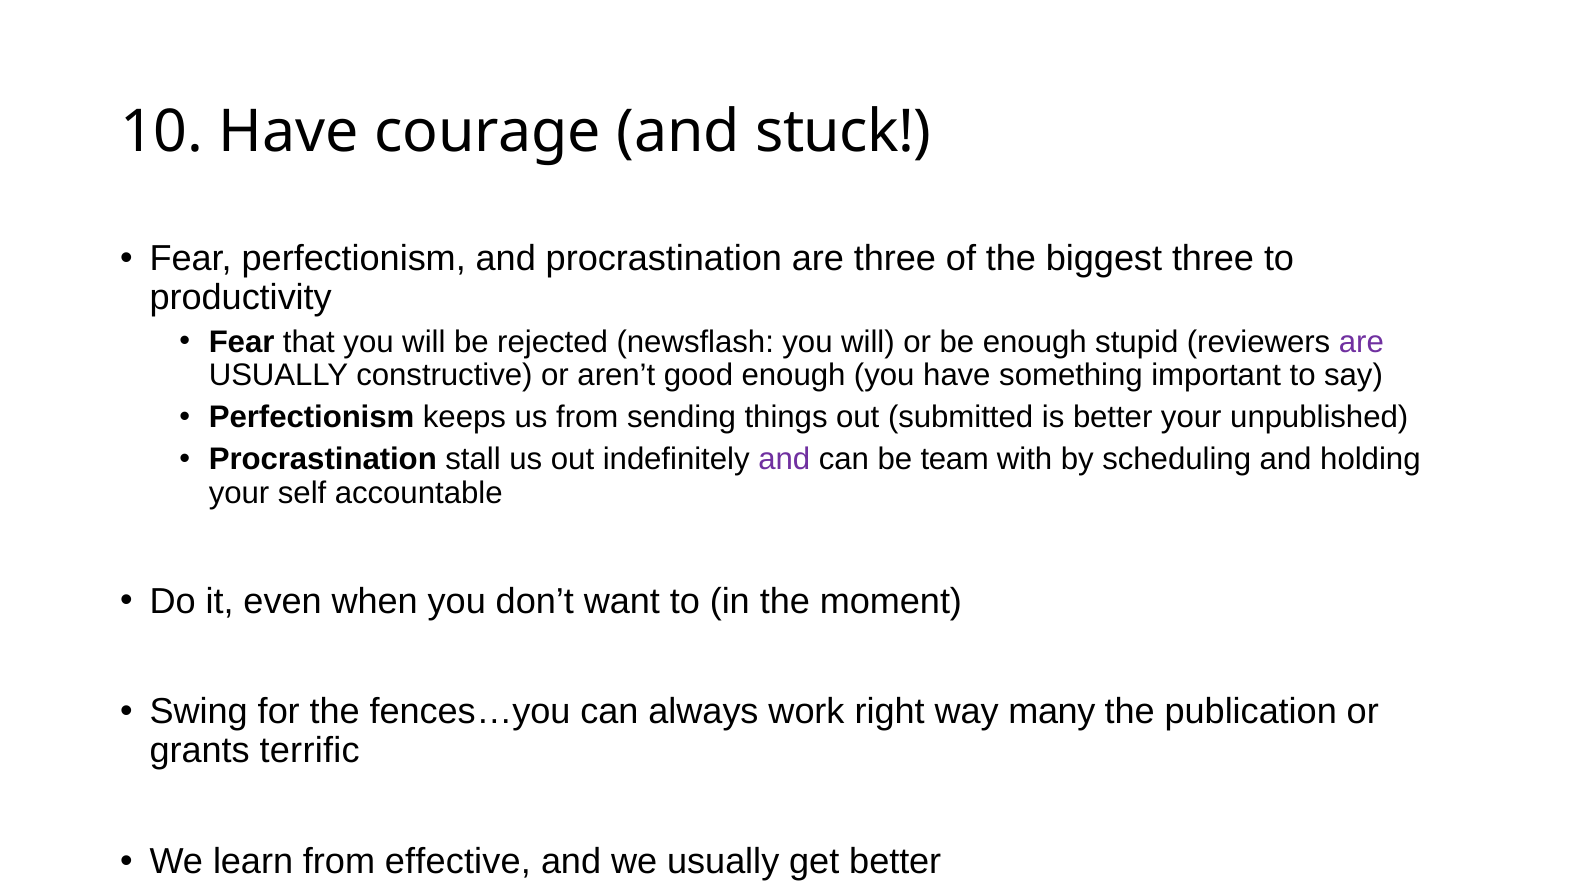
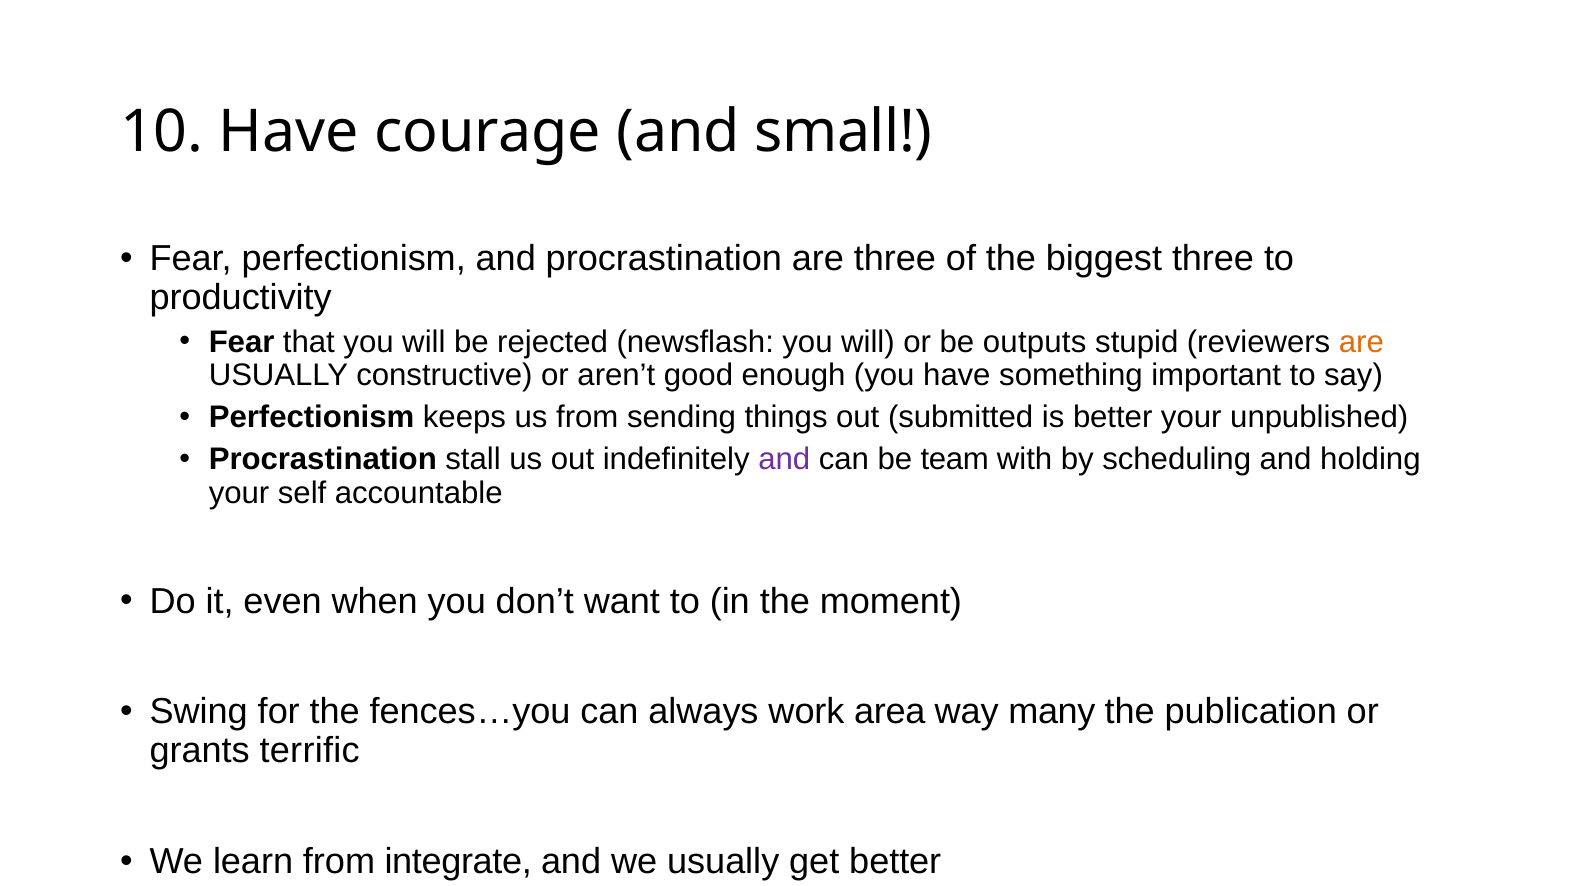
stuck: stuck -> small
be enough: enough -> outputs
are at (1361, 342) colour: purple -> orange
right: right -> area
effective: effective -> integrate
